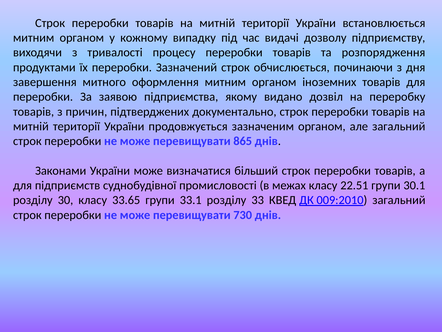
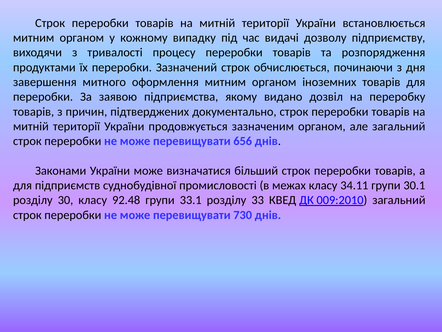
865: 865 -> 656
22.51: 22.51 -> 34.11
33.65: 33.65 -> 92.48
